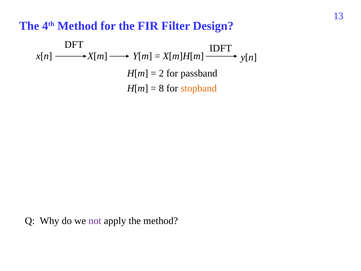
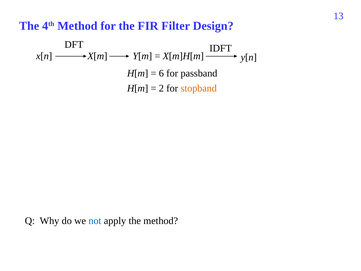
2: 2 -> 6
8: 8 -> 2
not colour: purple -> blue
